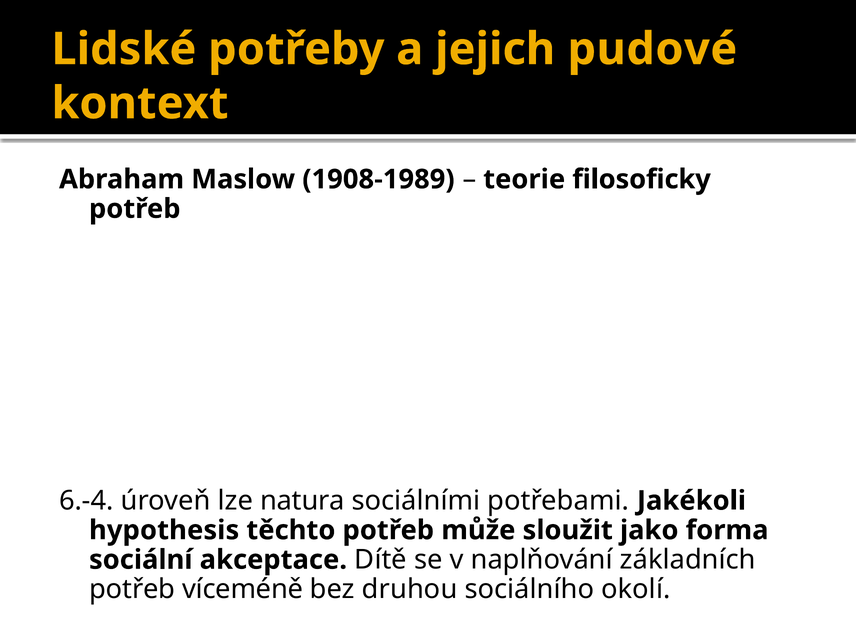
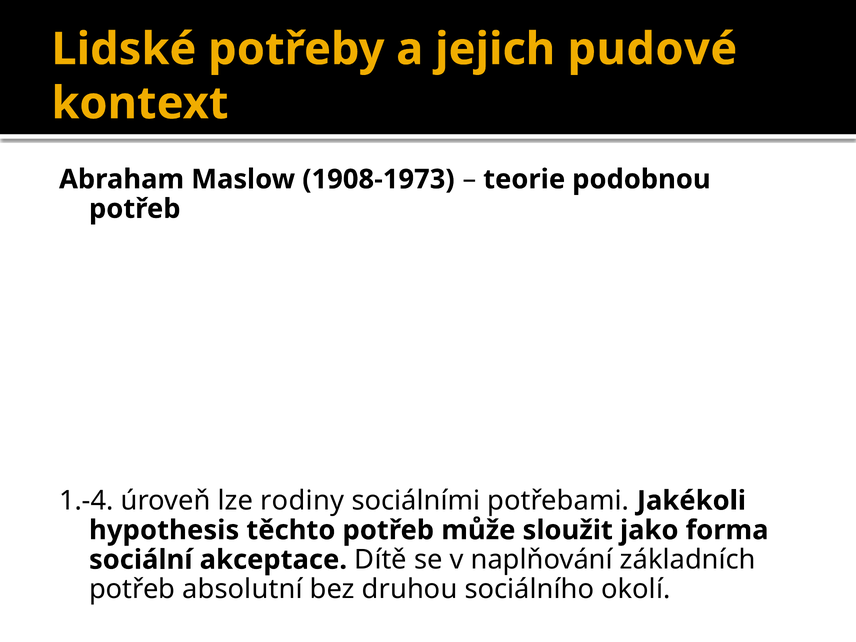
1908-1989: 1908-1989 -> 1908-1973
filosoficky: filosoficky -> podobnou
6.-4: 6.-4 -> 1.-4
natura: natura -> rodiny
víceméně: víceméně -> absolutní
